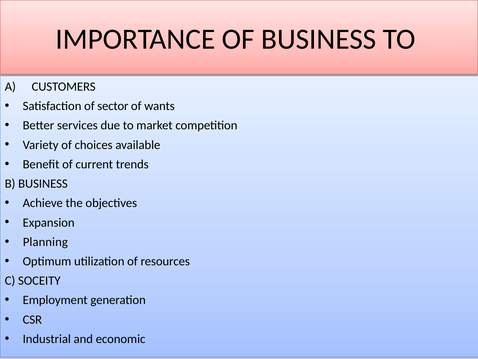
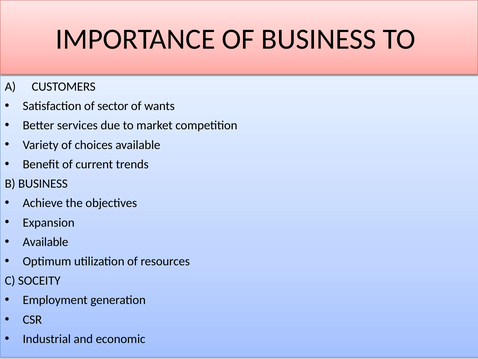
Planning at (45, 242): Planning -> Available
